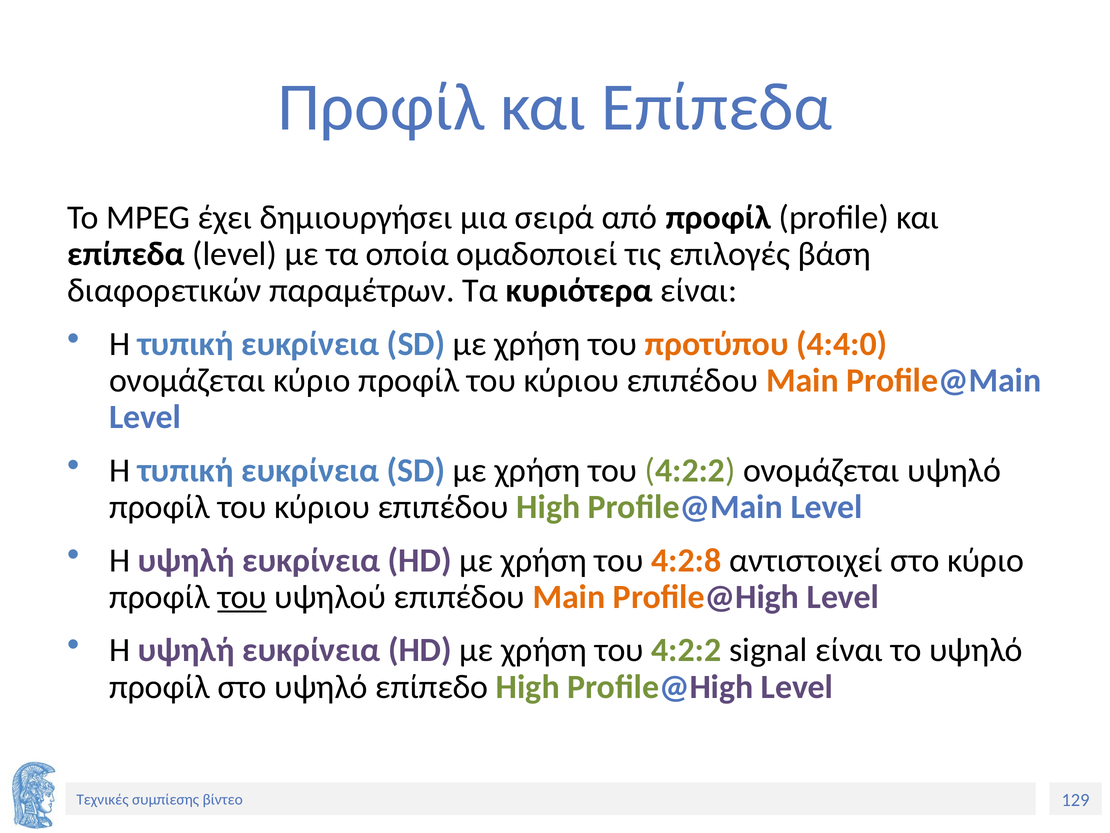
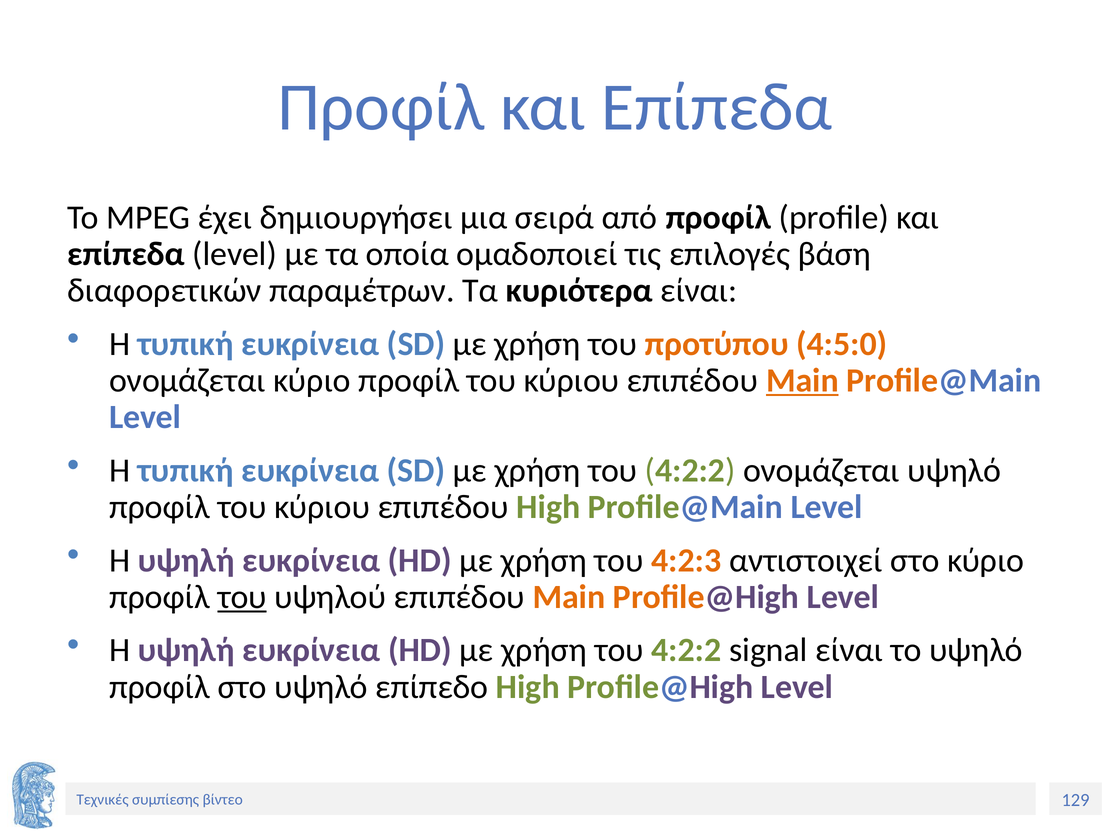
4:4:0: 4:4:0 -> 4:5:0
Main at (802, 380) underline: none -> present
4:2:8: 4:2:8 -> 4:2:3
